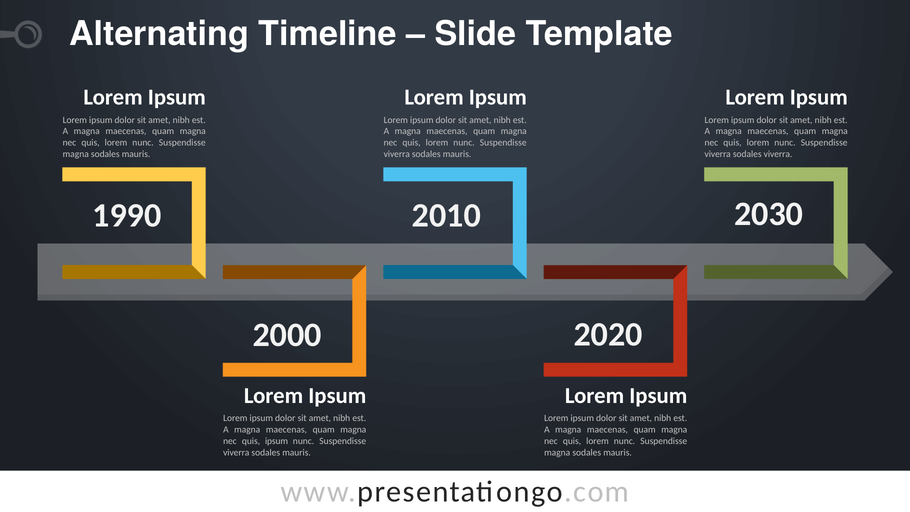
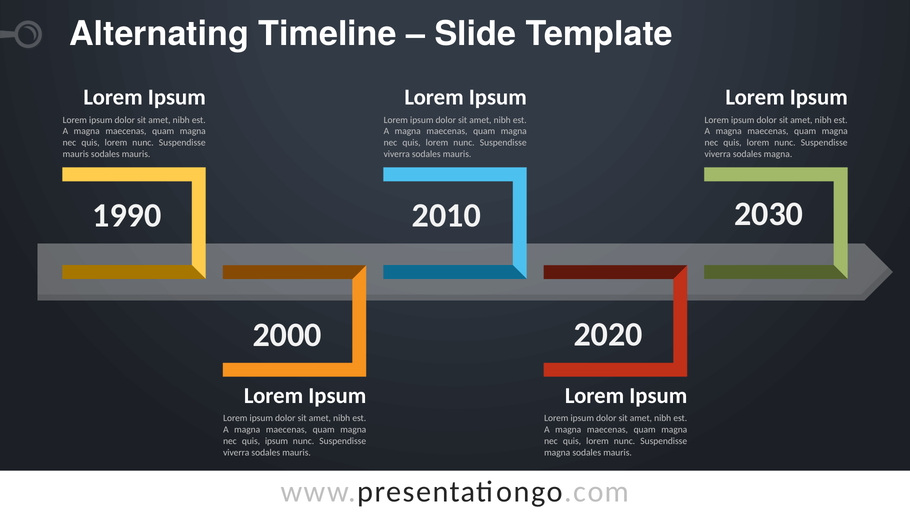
magna at (76, 154): magna -> mauris
sodales viverra: viverra -> magna
